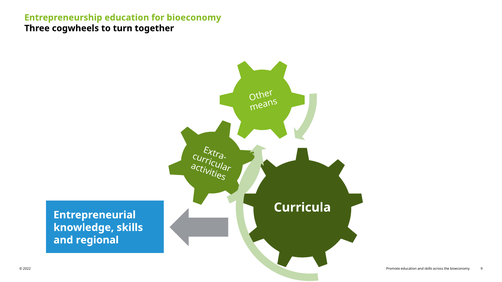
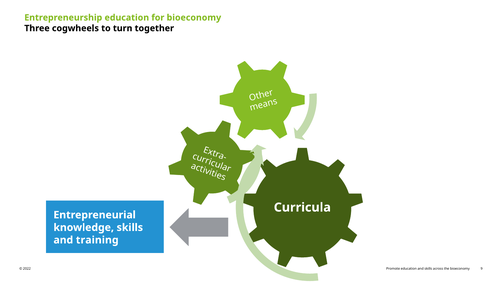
regional: regional -> training
